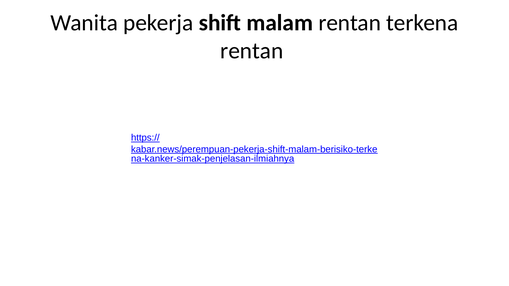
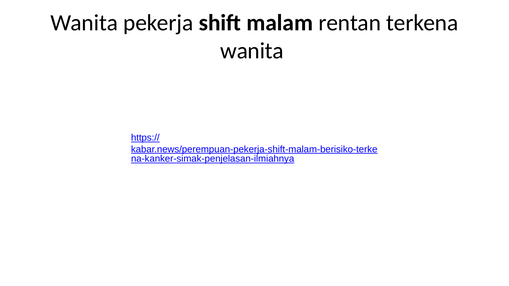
rentan at (252, 51): rentan -> wanita
